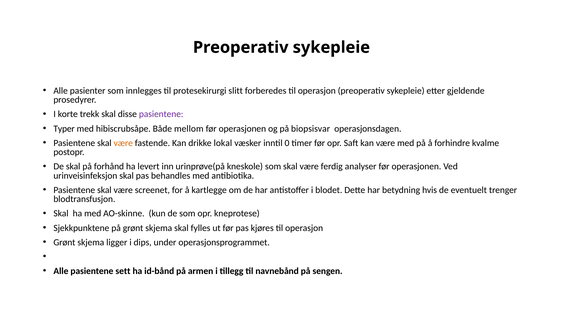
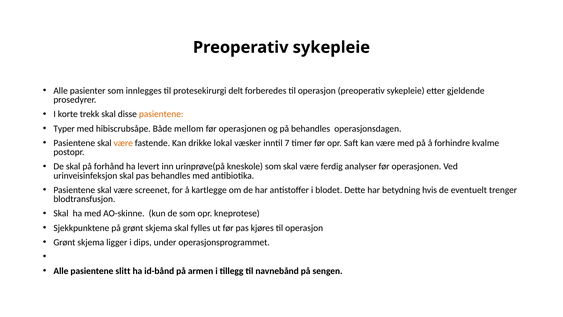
slitt: slitt -> delt
pasientene at (161, 114) colour: purple -> orange
på biopsisvar: biopsisvar -> behandles
0: 0 -> 7
sett: sett -> slitt
